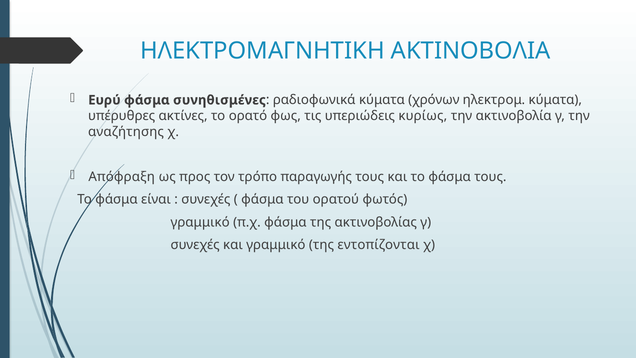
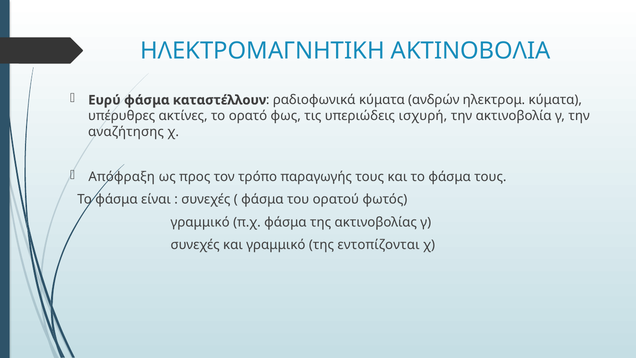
συνηθισμένες: συνηθισμένες -> καταστέλλουν
χρόνων: χρόνων -> ανδρών
κυρίως: κυρίως -> ισχυρή
